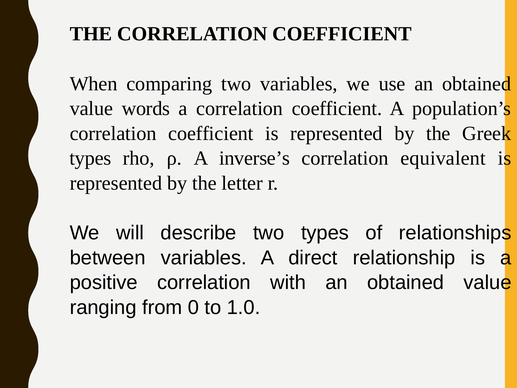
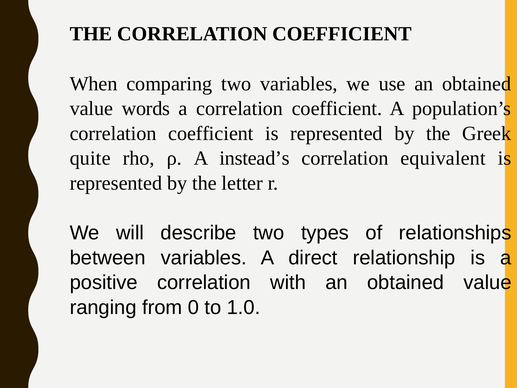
types at (90, 158): types -> quite
inverse’s: inverse’s -> instead’s
